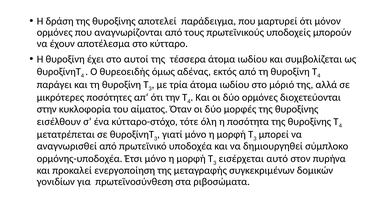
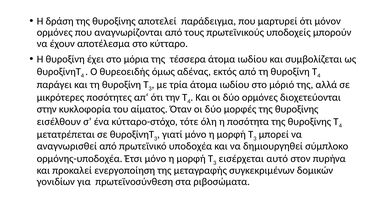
αυτοί: αυτοί -> μόρια
